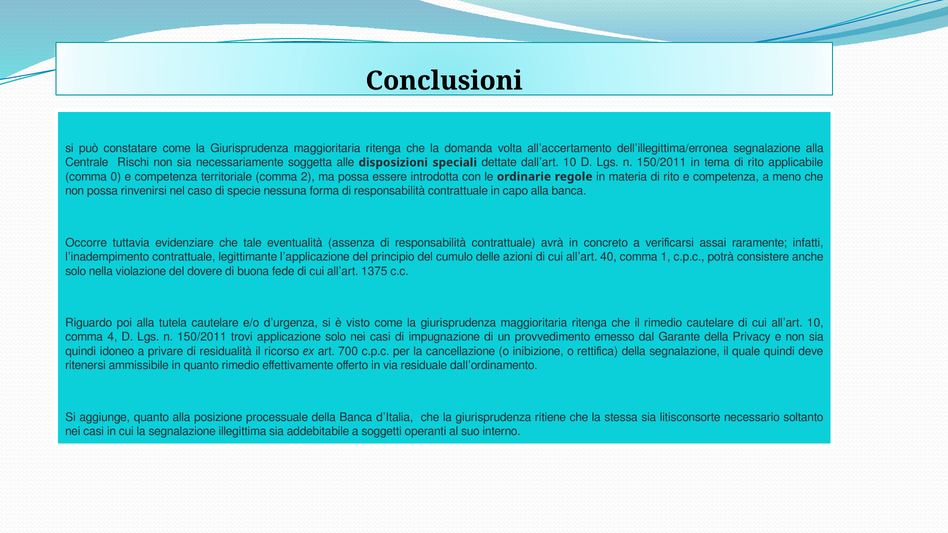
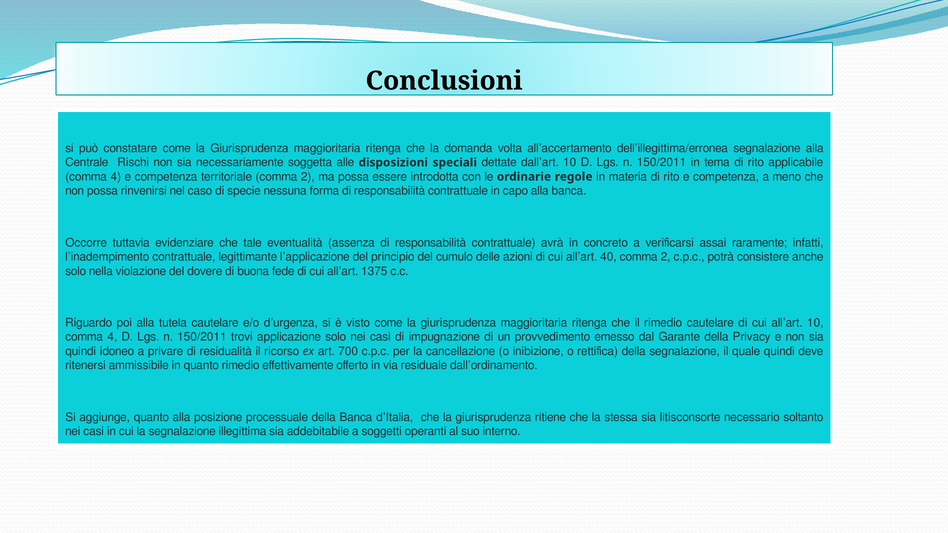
0 at (116, 177): 0 -> 4
40 comma 1: 1 -> 2
